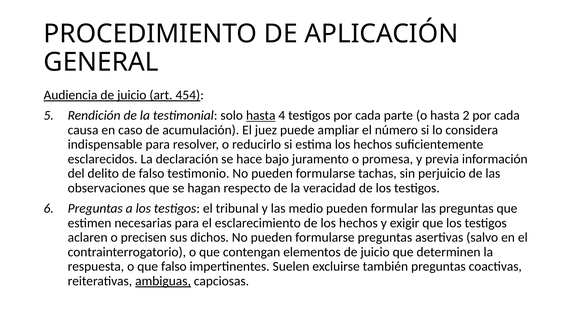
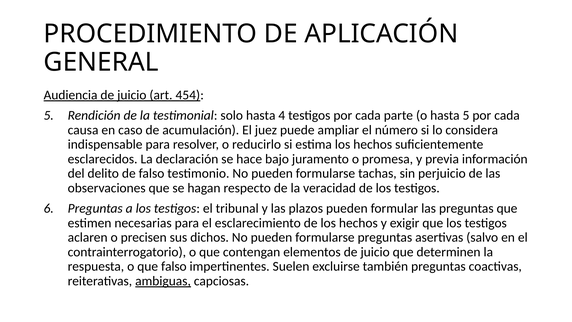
hasta at (261, 115) underline: present -> none
hasta 2: 2 -> 5
medio: medio -> plazos
